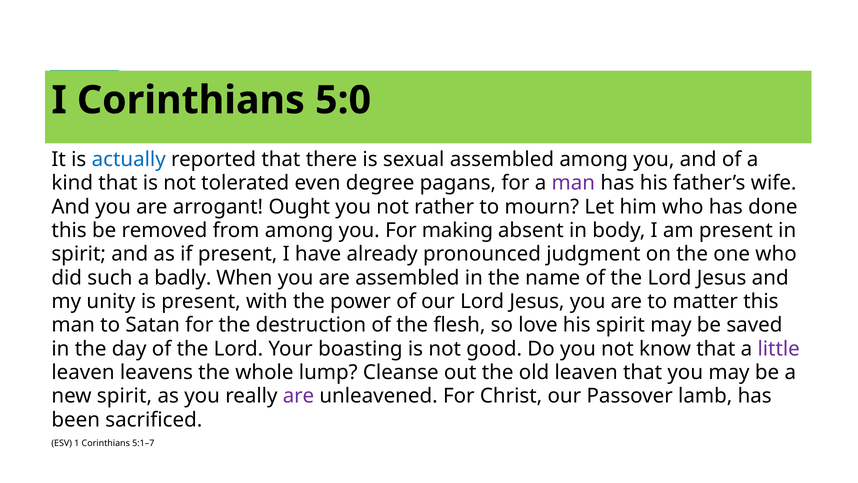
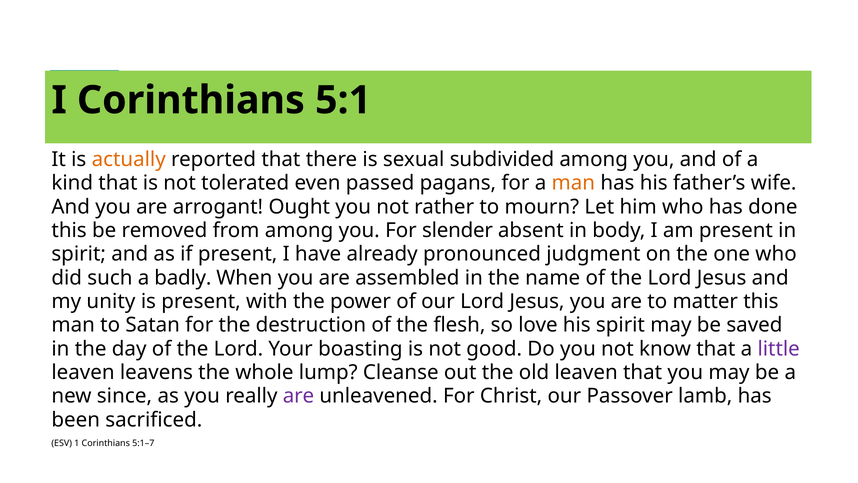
5:0: 5:0 -> 5:1
actually colour: blue -> orange
sexual assembled: assembled -> subdivided
degree: degree -> passed
man at (573, 183) colour: purple -> orange
making: making -> slender
new spirit: spirit -> since
